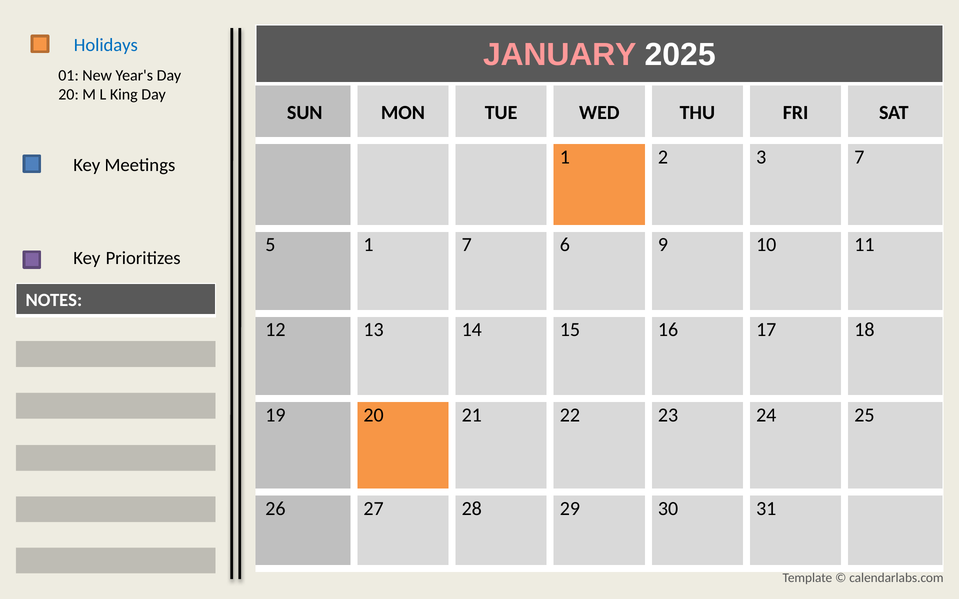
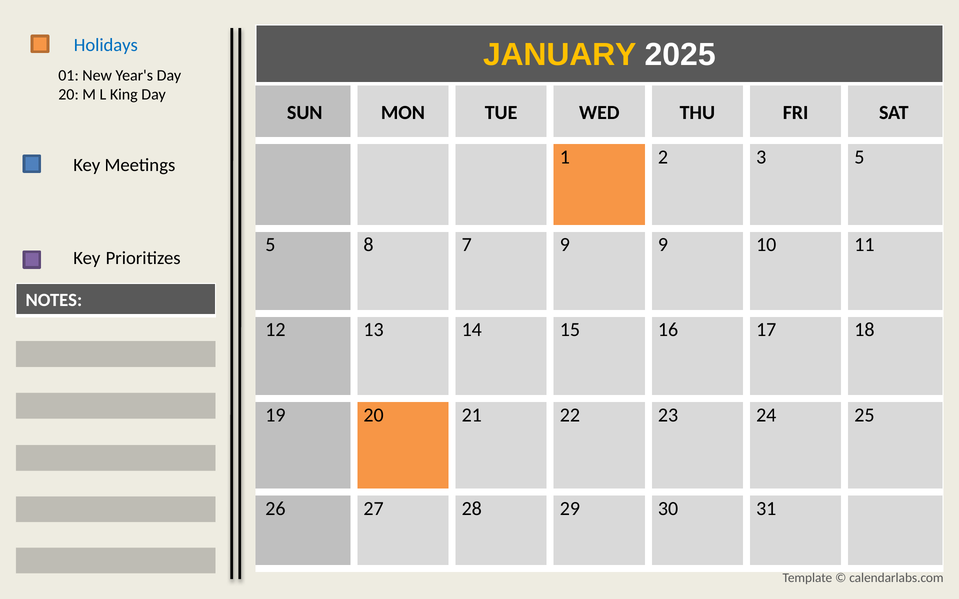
JANUARY colour: pink -> yellow
3 7: 7 -> 5
5 1: 1 -> 8
7 6: 6 -> 9
